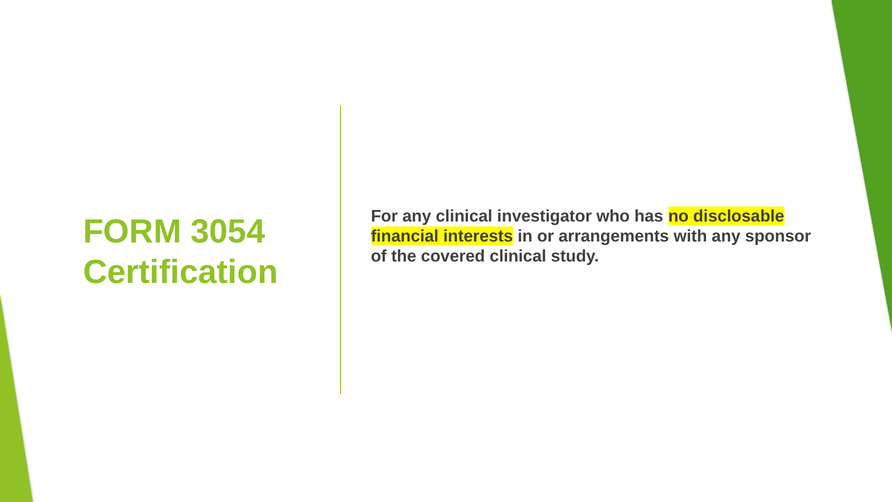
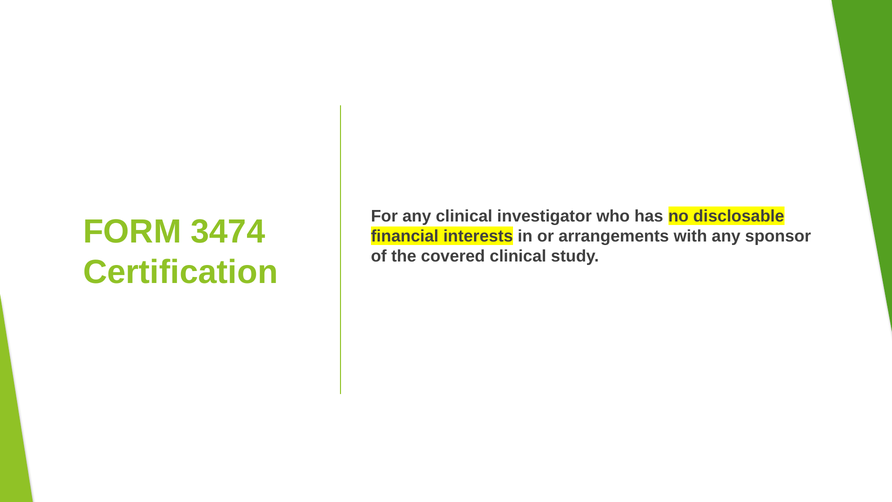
3054: 3054 -> 3474
